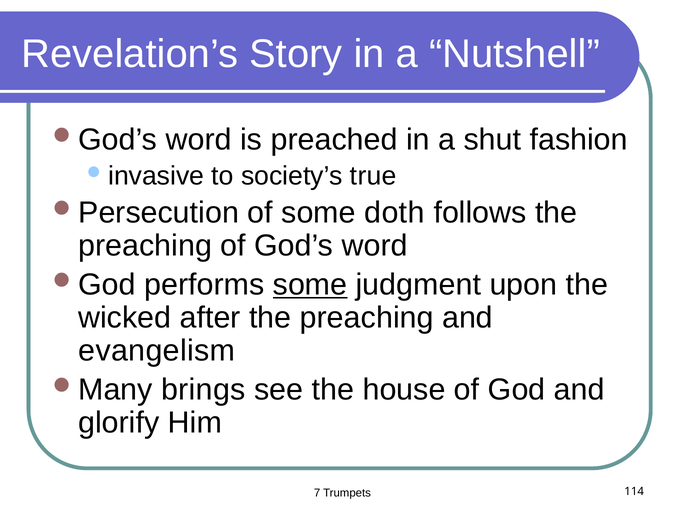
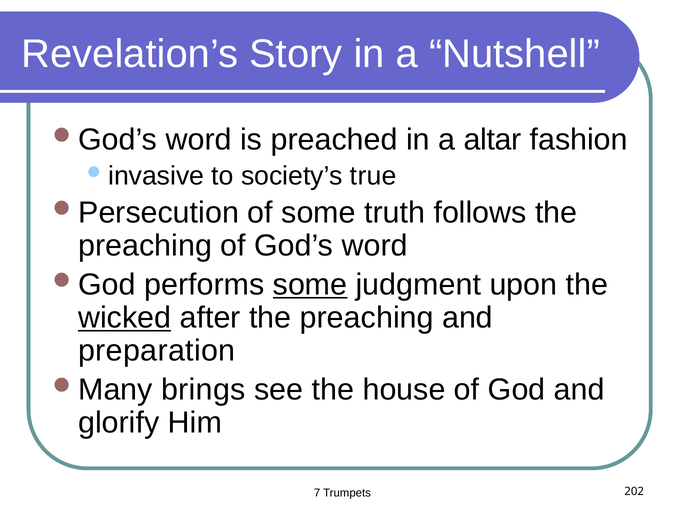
shut: shut -> altar
doth: doth -> truth
wicked underline: none -> present
evangelism: evangelism -> preparation
114: 114 -> 202
